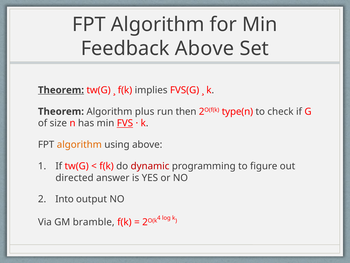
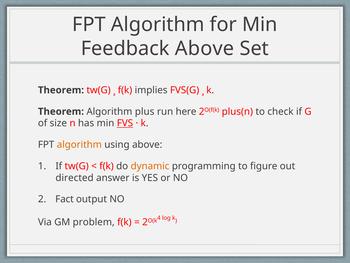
Theorem at (61, 90) underline: present -> none
then: then -> here
type(n: type(n -> plus(n
dynamic colour: red -> orange
Into: Into -> Fact
bramble: bramble -> problem
